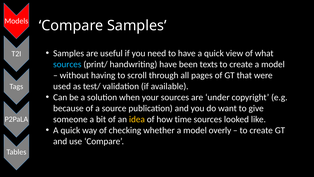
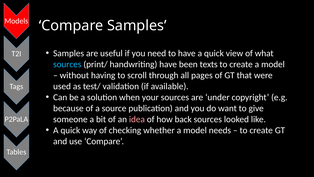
idea colour: yellow -> pink
time: time -> back
overly: overly -> needs
